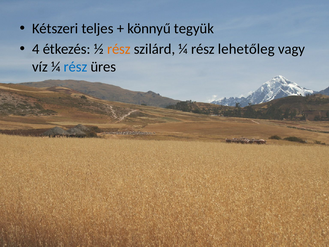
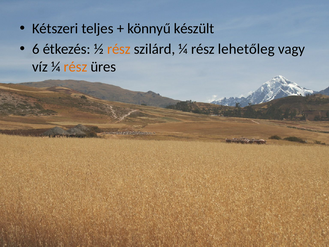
tegyük: tegyük -> készült
4: 4 -> 6
rész at (76, 67) colour: blue -> orange
